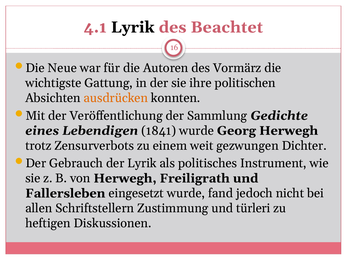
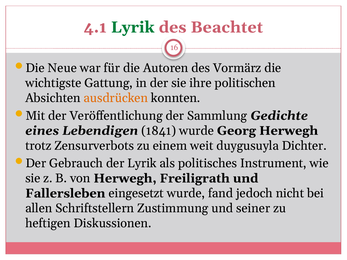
Lyrik at (133, 27) colour: black -> green
gezwungen: gezwungen -> duygusuyla
türleri: türleri -> seiner
